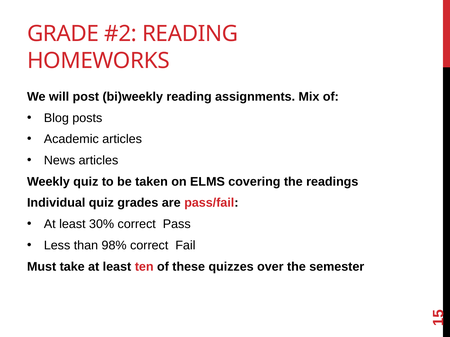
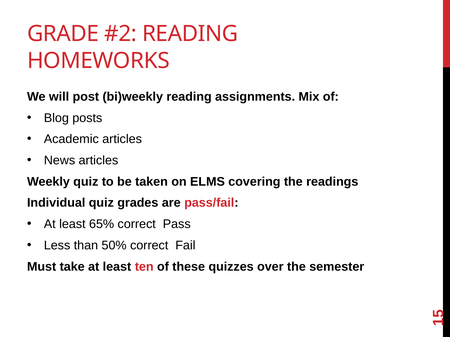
30%: 30% -> 65%
98%: 98% -> 50%
